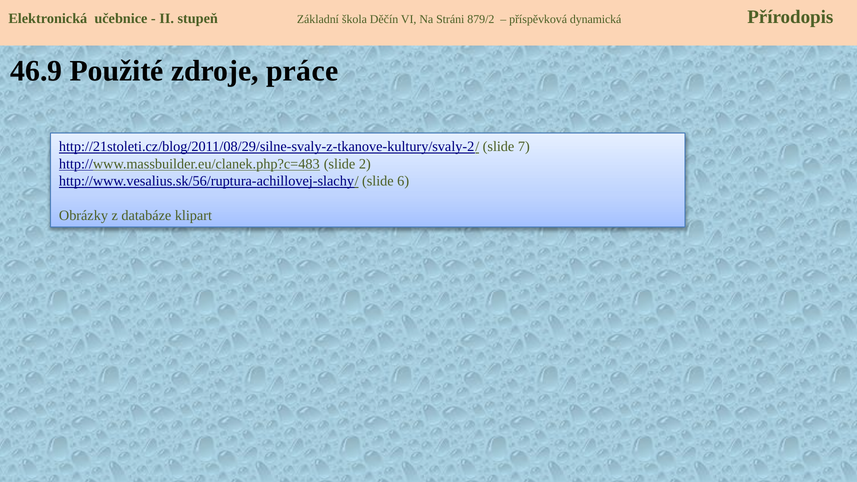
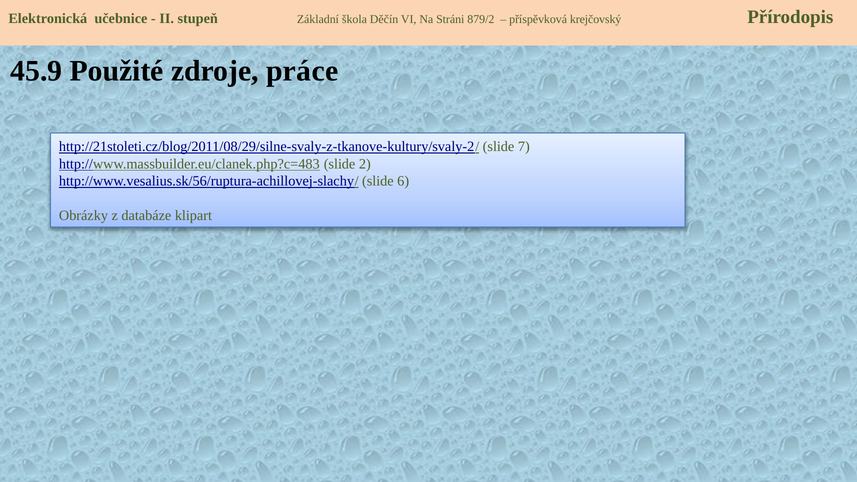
dynamická: dynamická -> krejčovský
46.9: 46.9 -> 45.9
